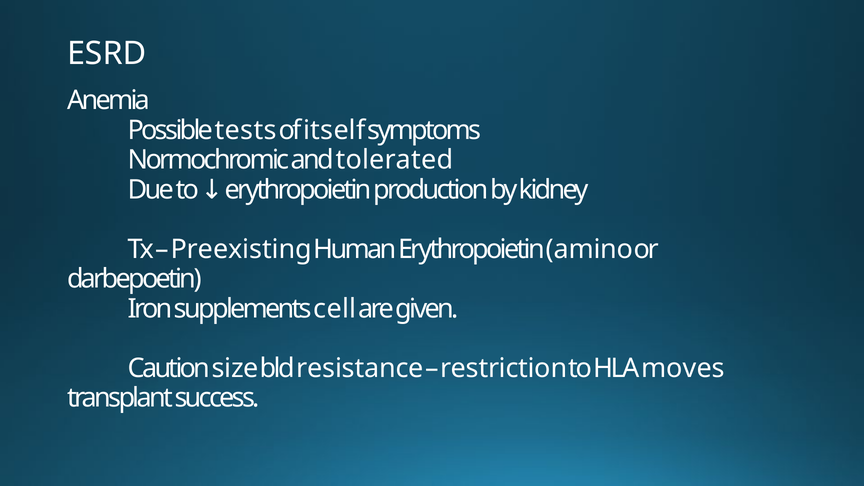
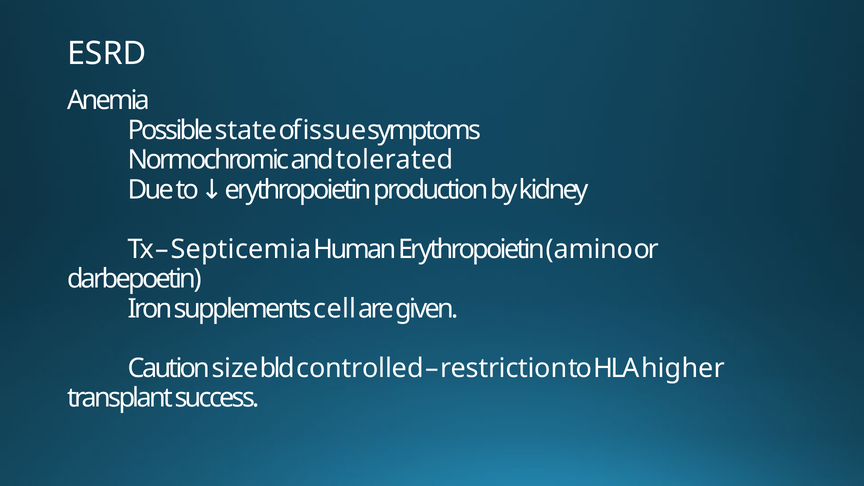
tests: tests -> state
itself: itself -> issue
Preexisting: Preexisting -> Septicemia
resistance: resistance -> controlled
moves: moves -> higher
